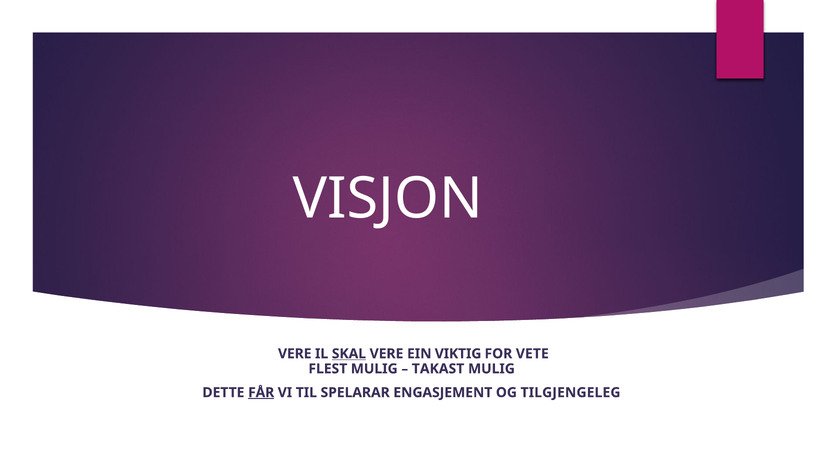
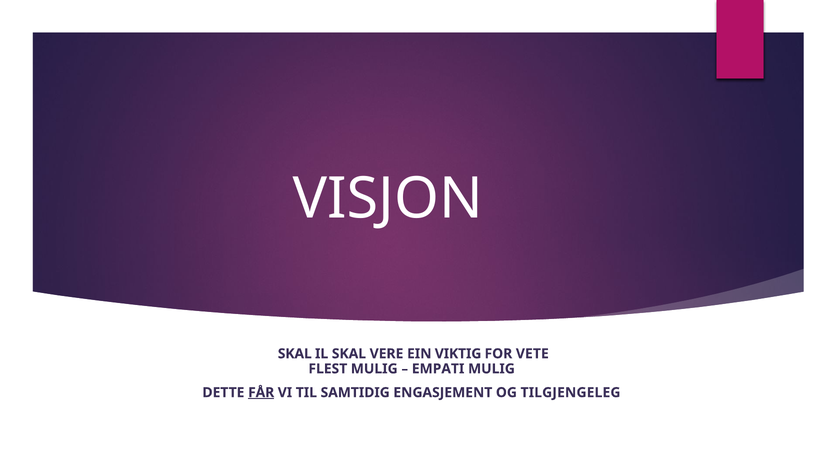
VERE at (295, 354): VERE -> SKAL
SKAL at (349, 354) underline: present -> none
TAKAST: TAKAST -> EMPATI
SPELARAR: SPELARAR -> SAMTIDIG
